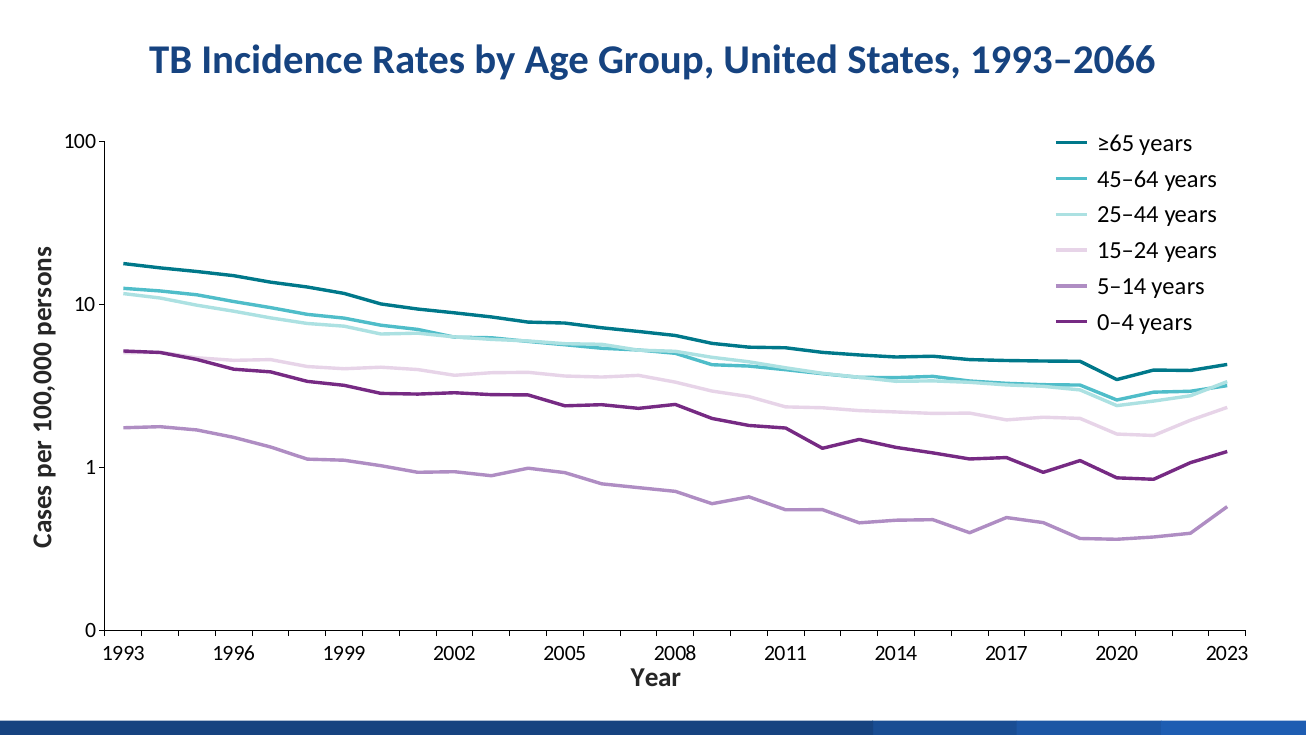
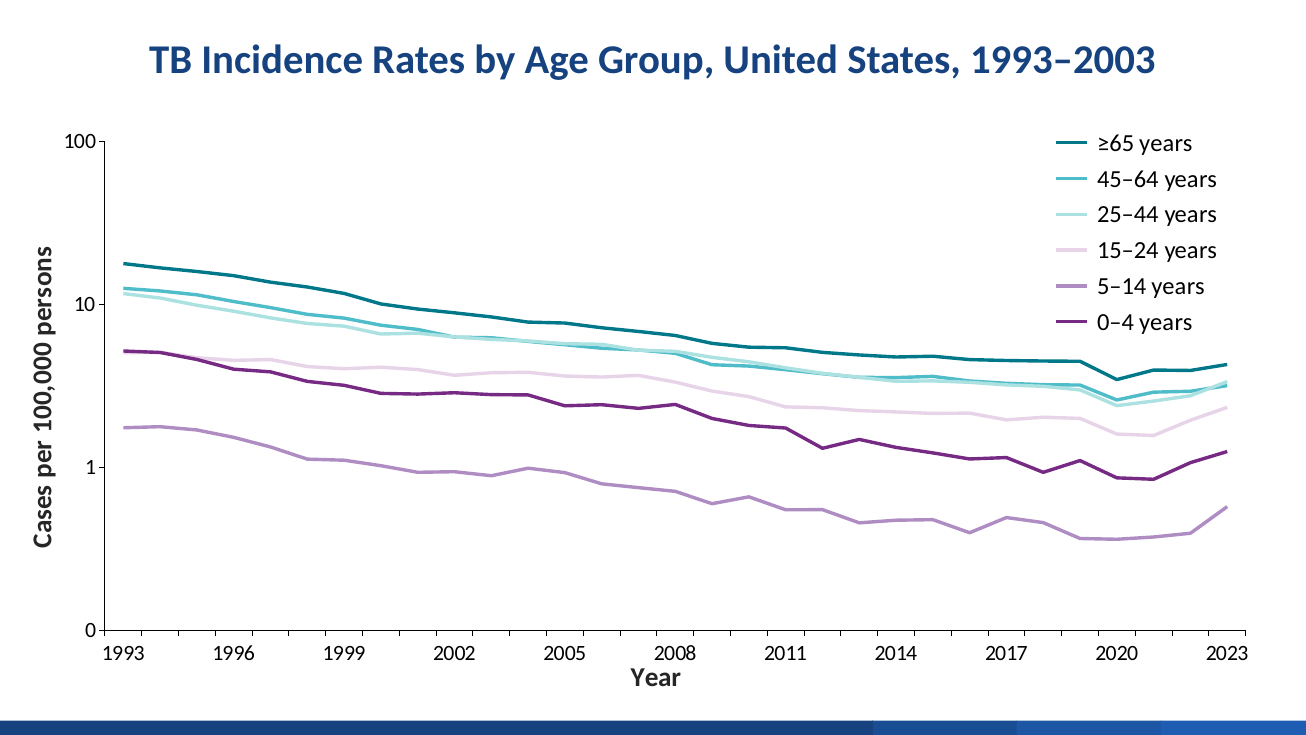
1993–2066: 1993–2066 -> 1993–2003
